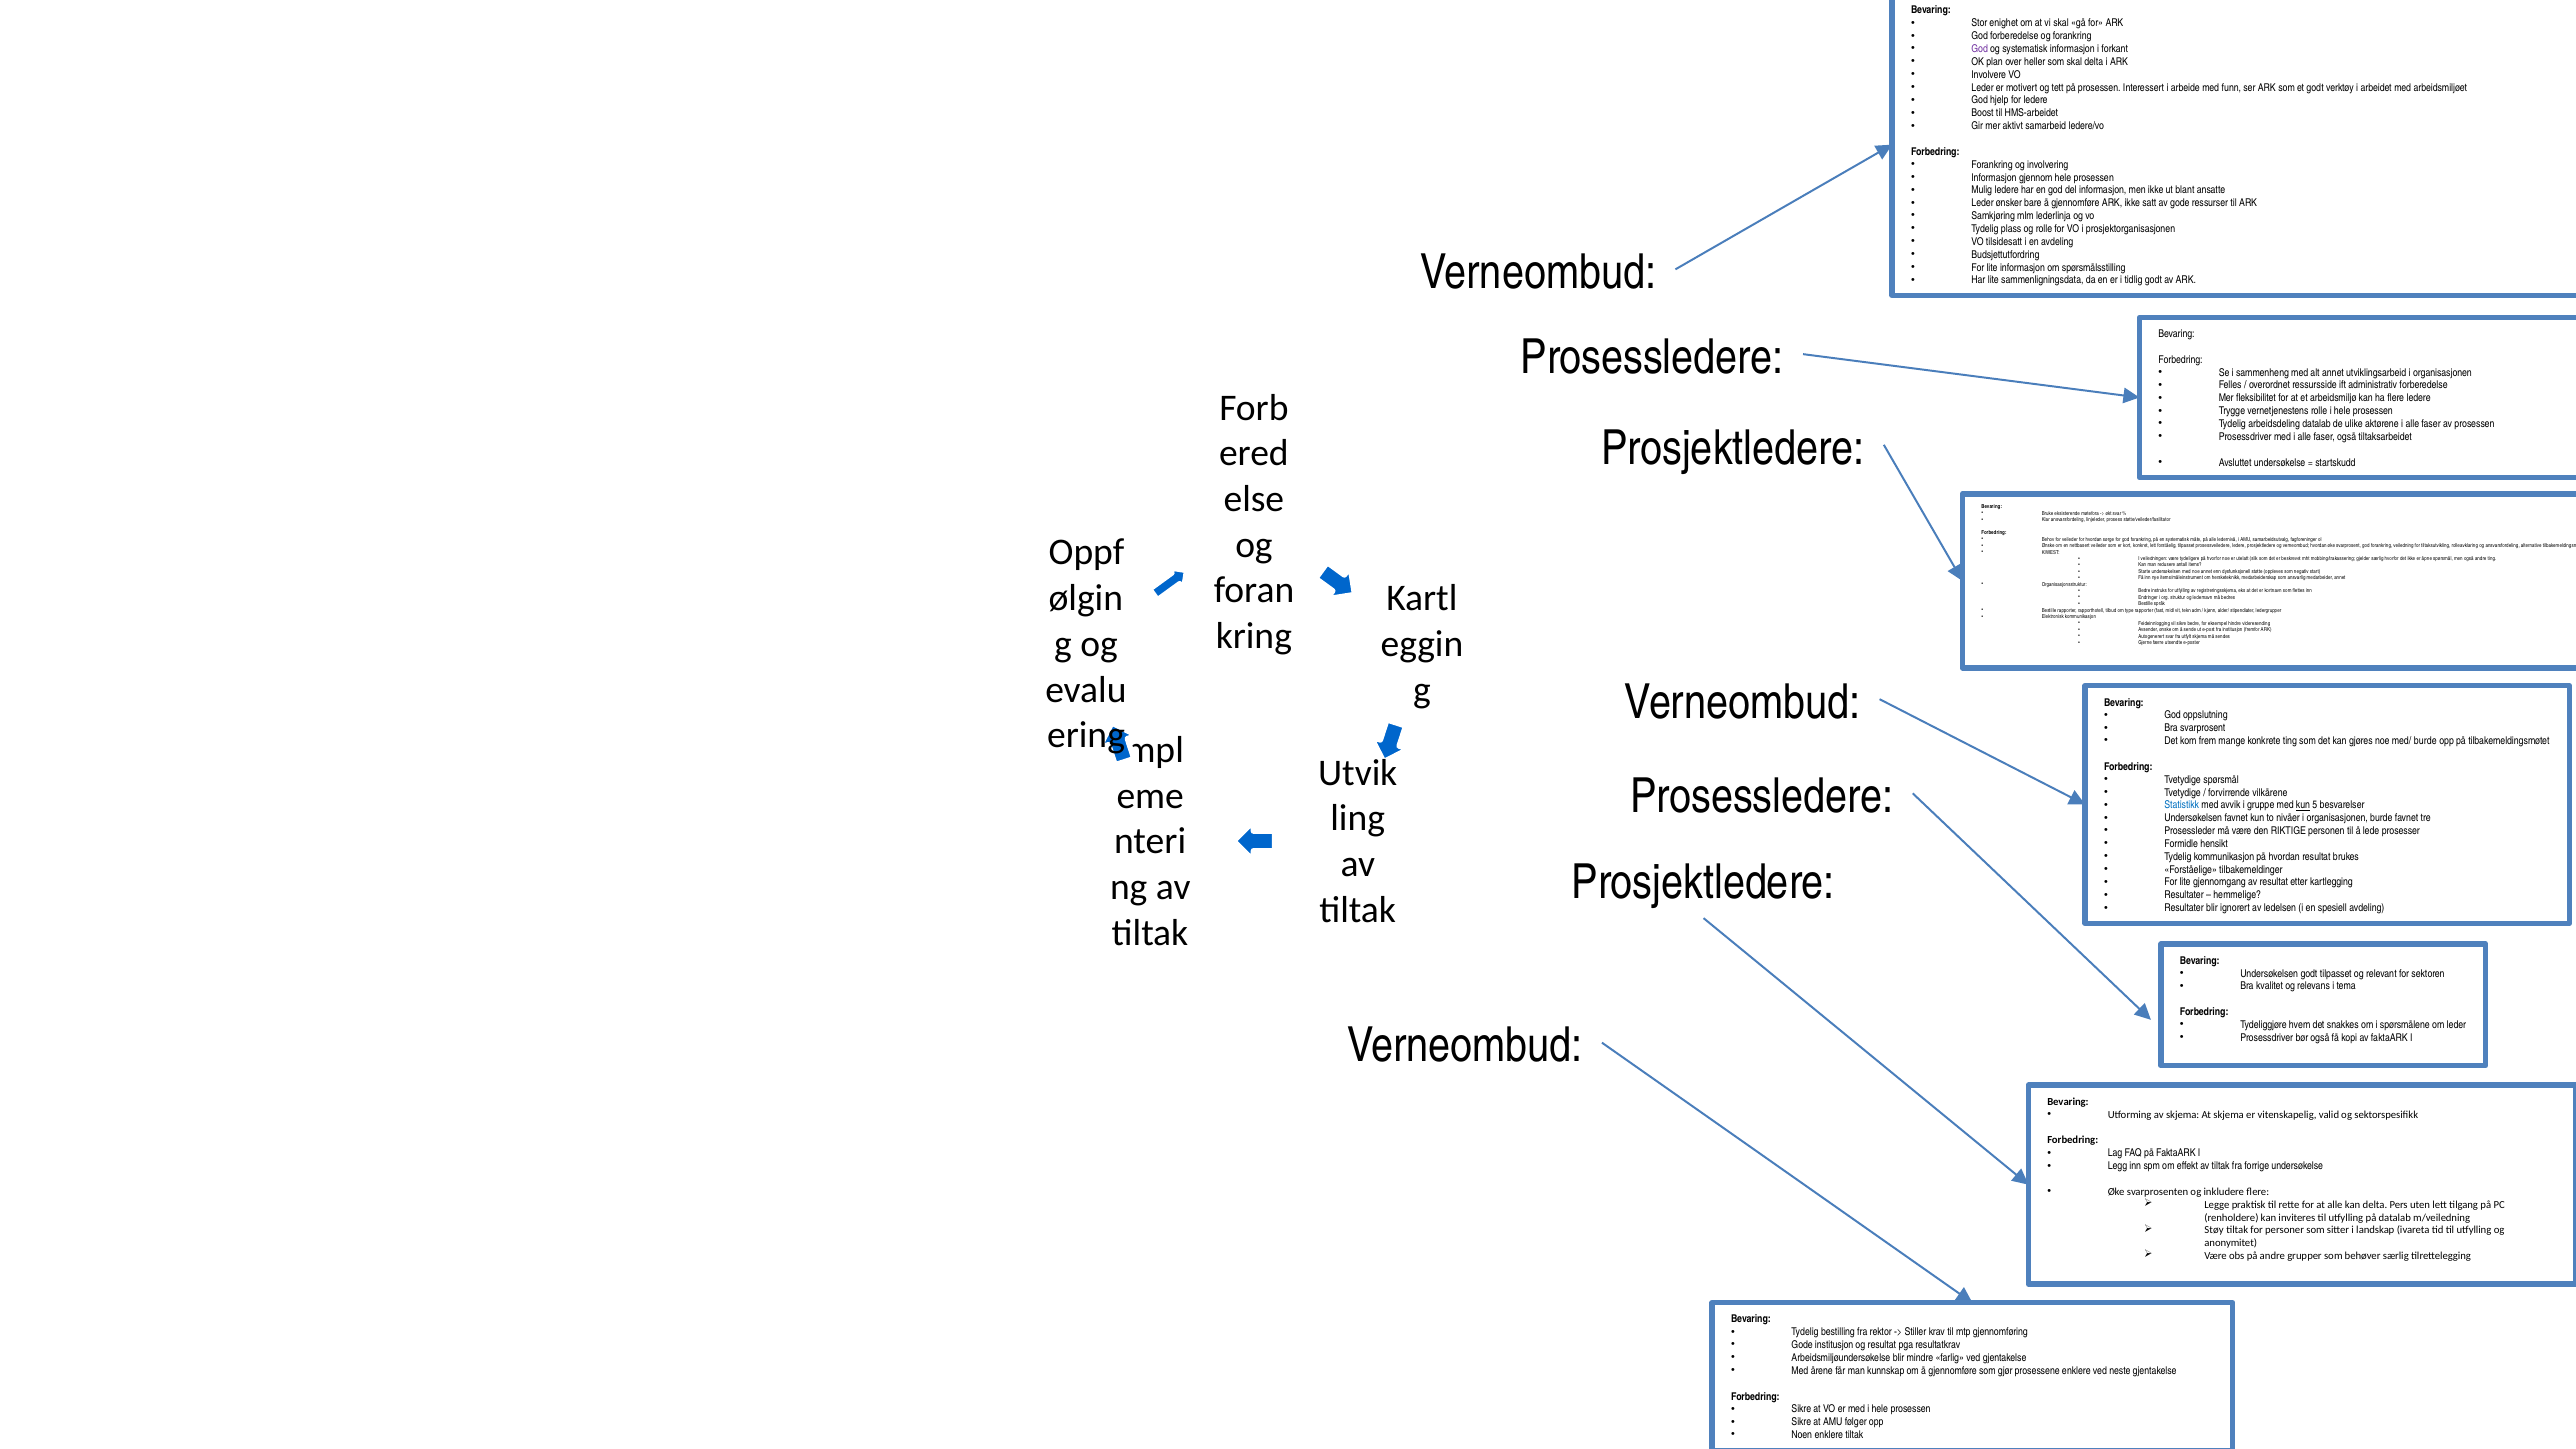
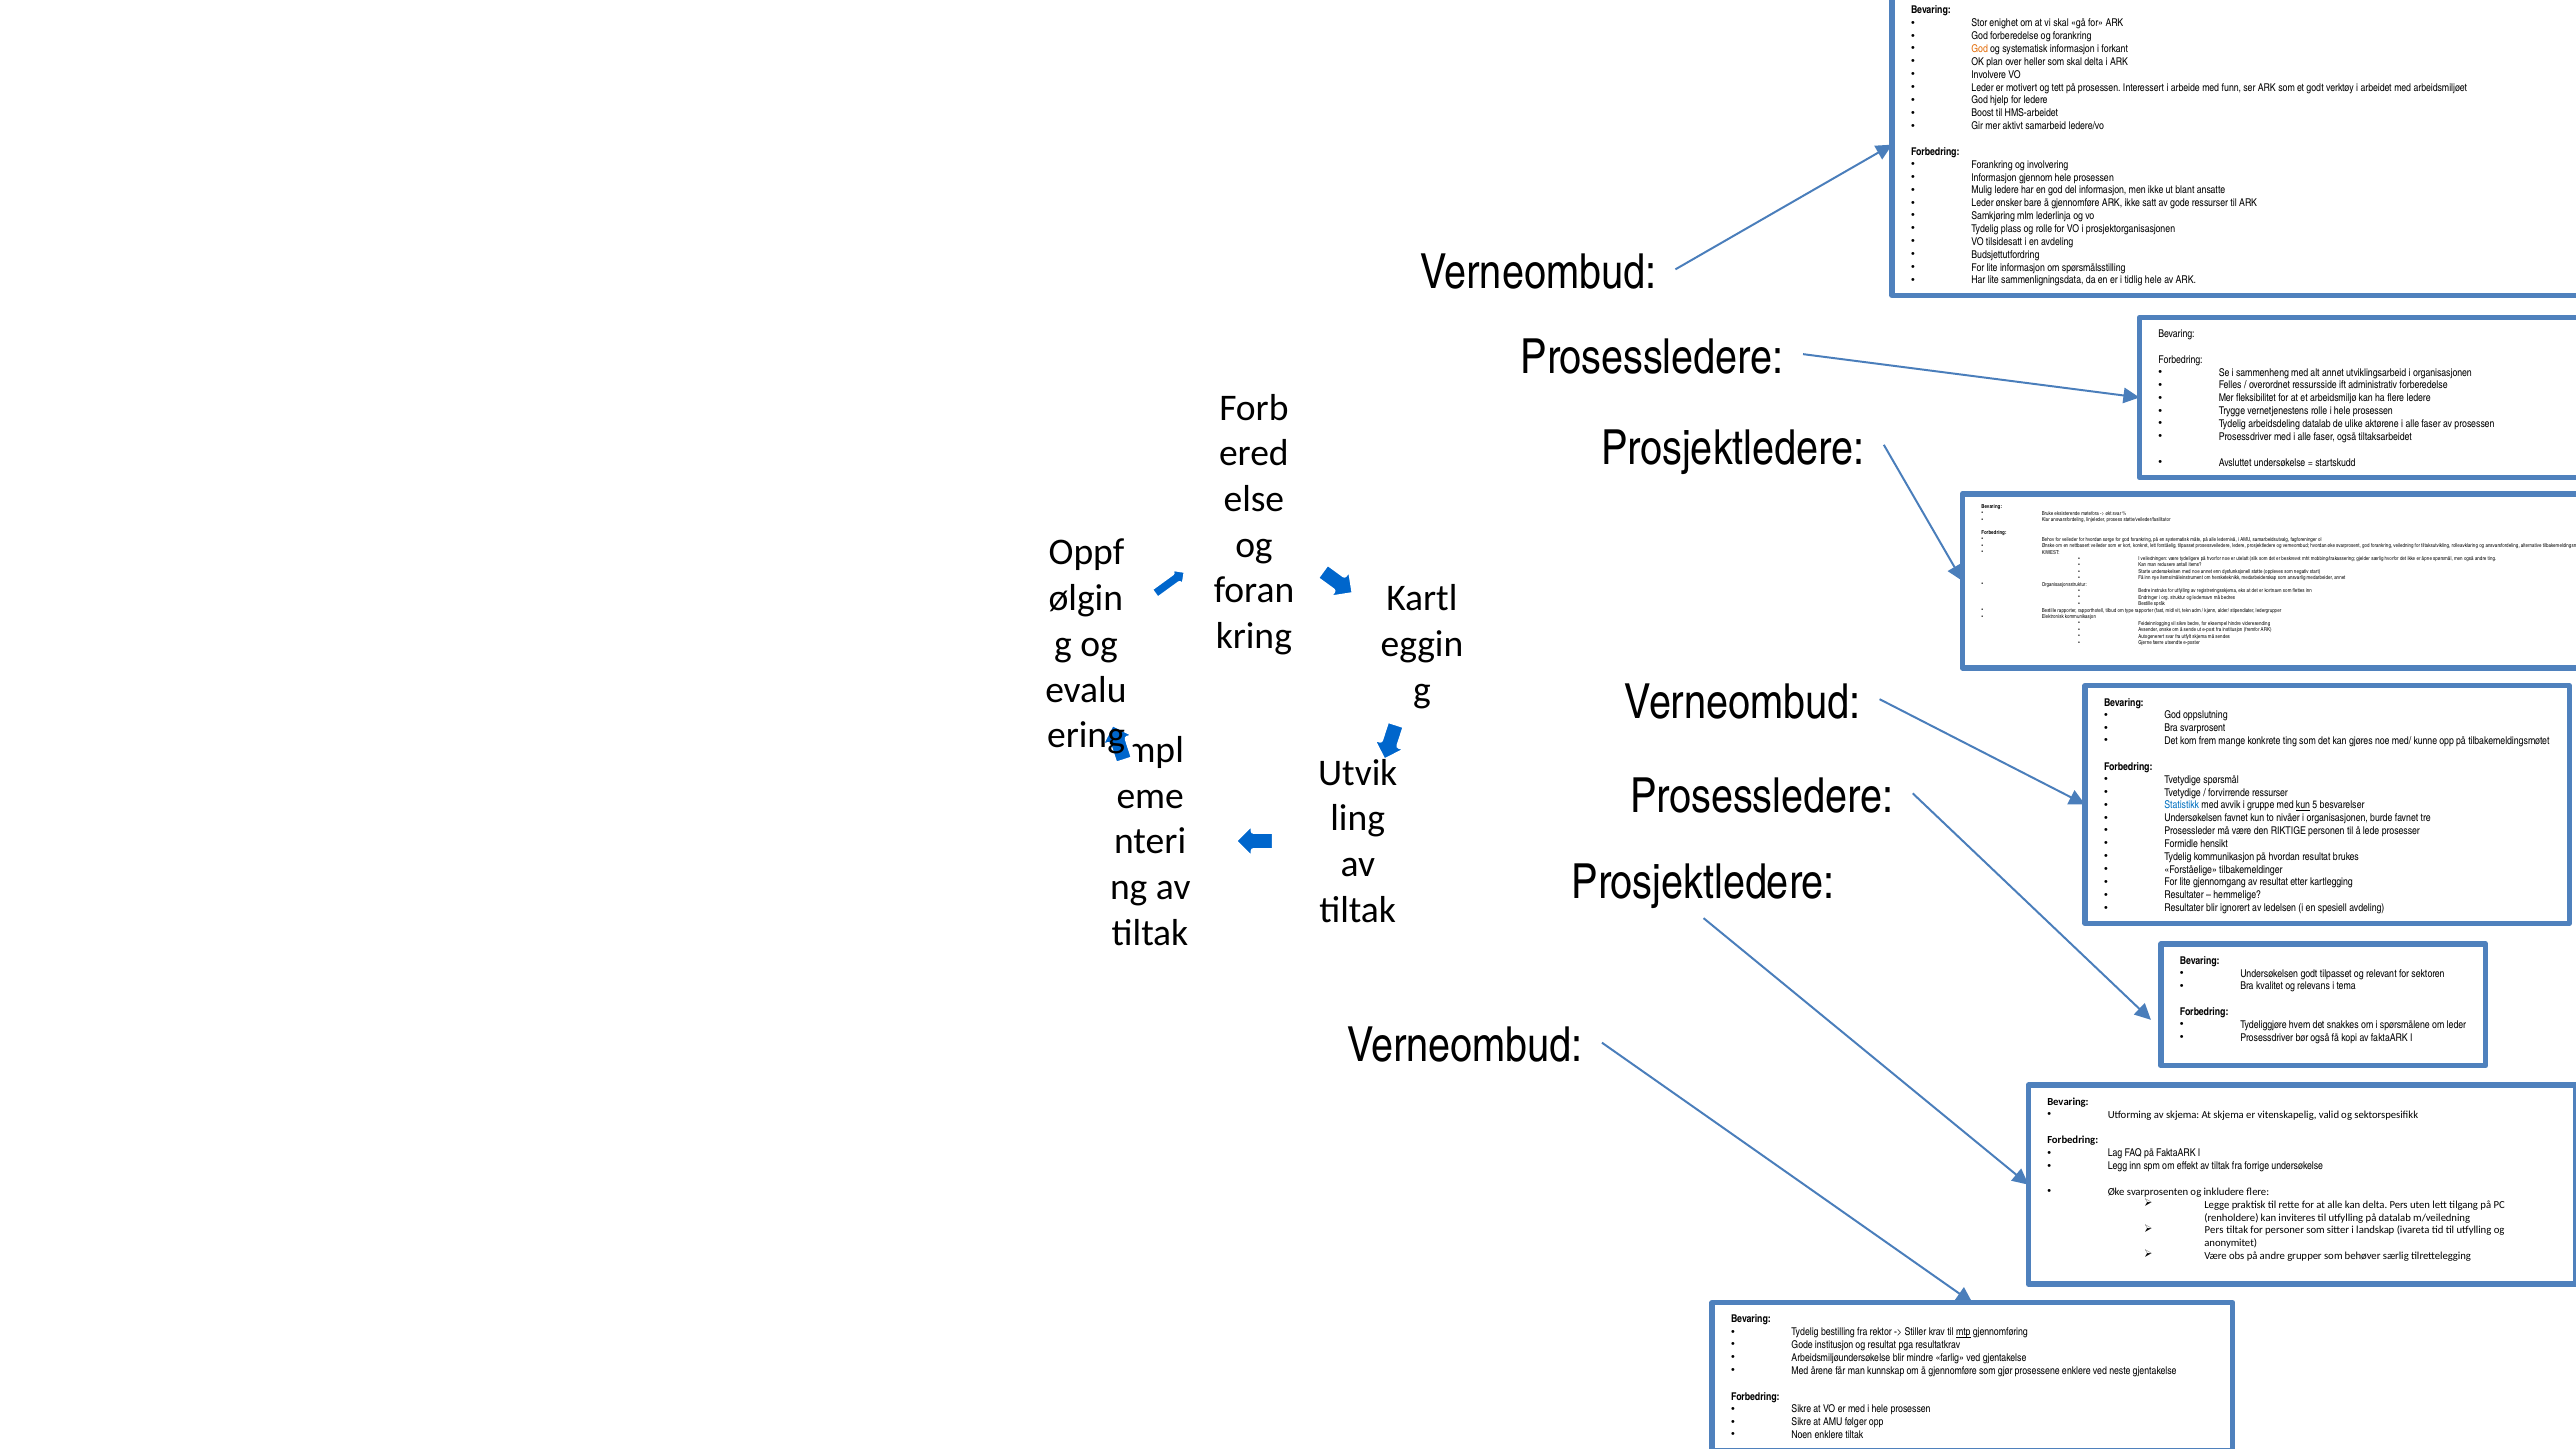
God at (1980, 49) colour: purple -> orange
tidlig godt: godt -> hele
med/ burde: burde -> kunne
forvirrende vilkårene: vilkårene -> ressurser
Støy at (2214, 1230): Støy -> Pers
mtp underline: none -> present
